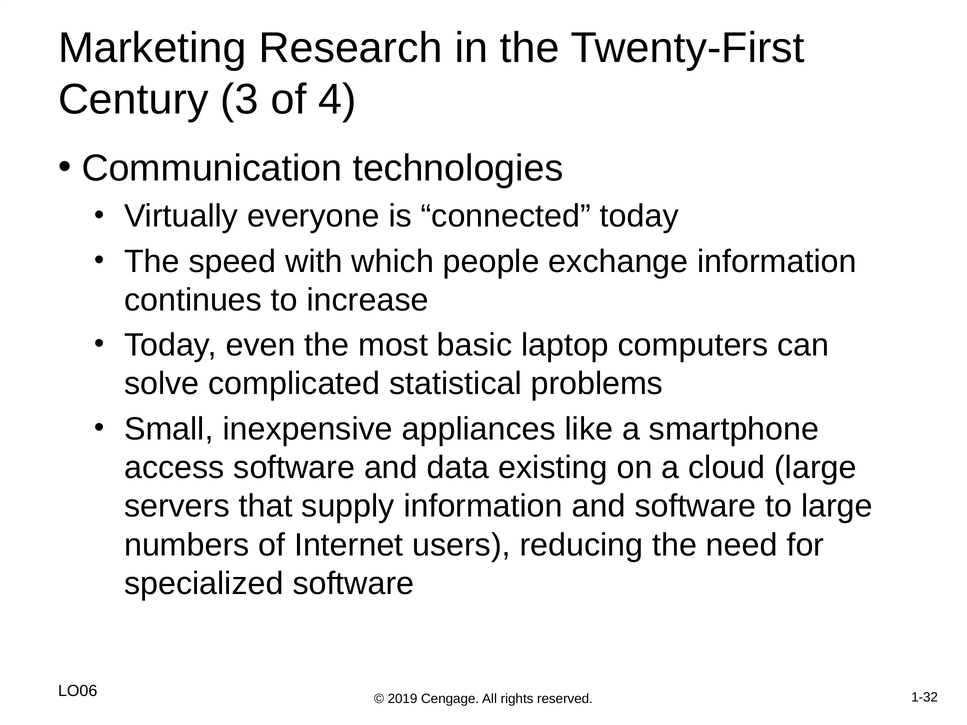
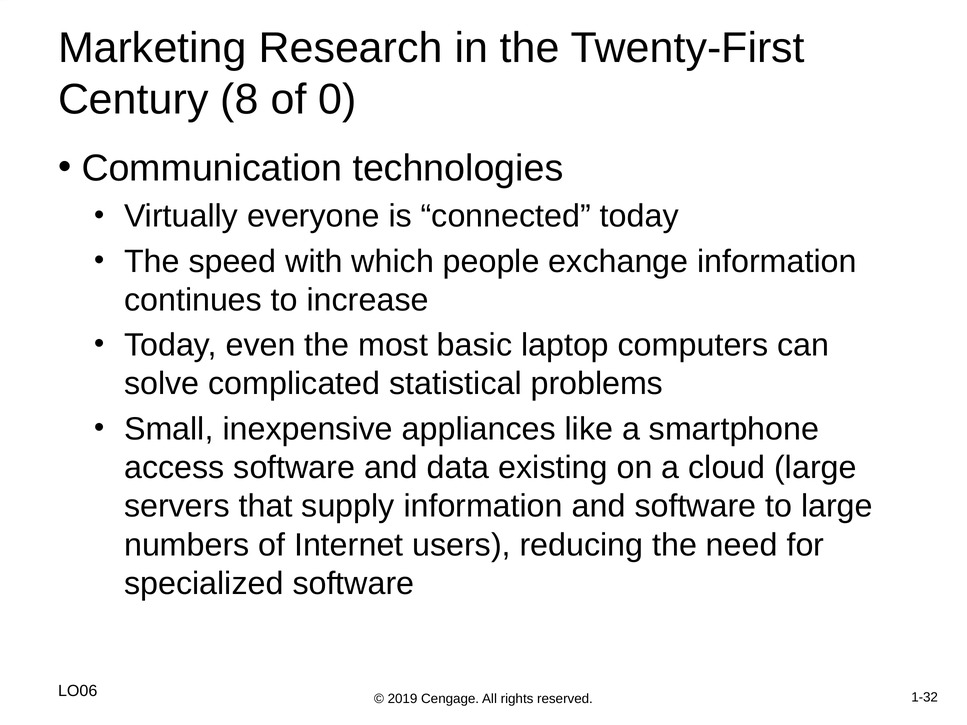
3: 3 -> 8
4: 4 -> 0
